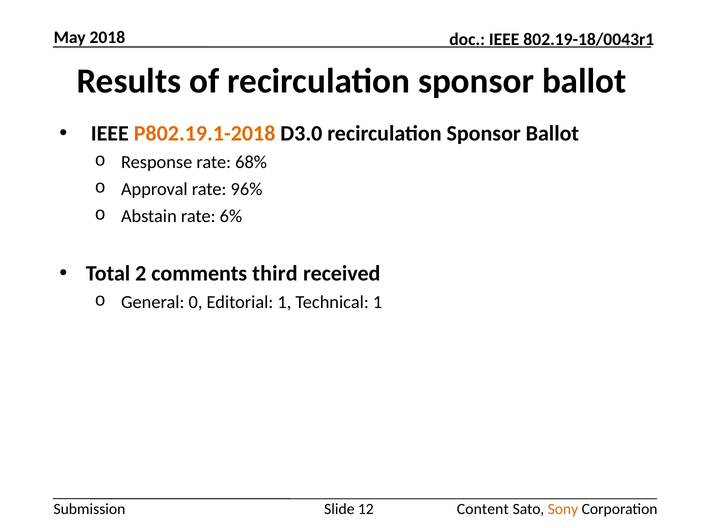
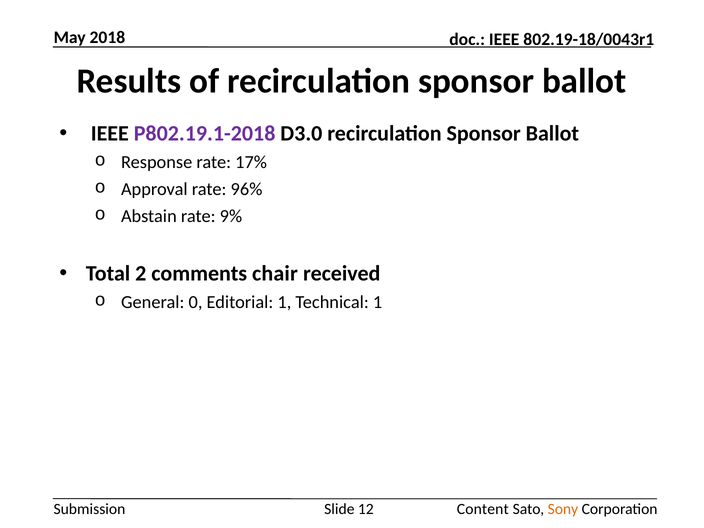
P802.19.1-2018 colour: orange -> purple
68%: 68% -> 17%
6%: 6% -> 9%
third: third -> chair
